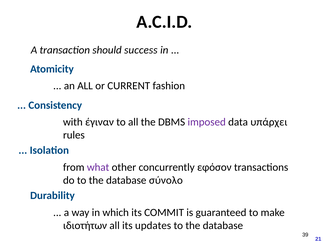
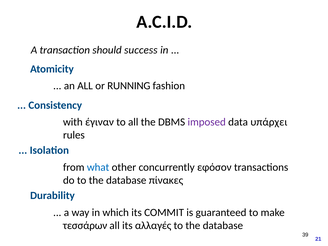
CURRENT: CURRENT -> RUNNING
what colour: purple -> blue
σύνολο: σύνολο -> πίνακες
ιδιοτήτων: ιδιοτήτων -> τεσσάρων
updates: updates -> αλλαγές
